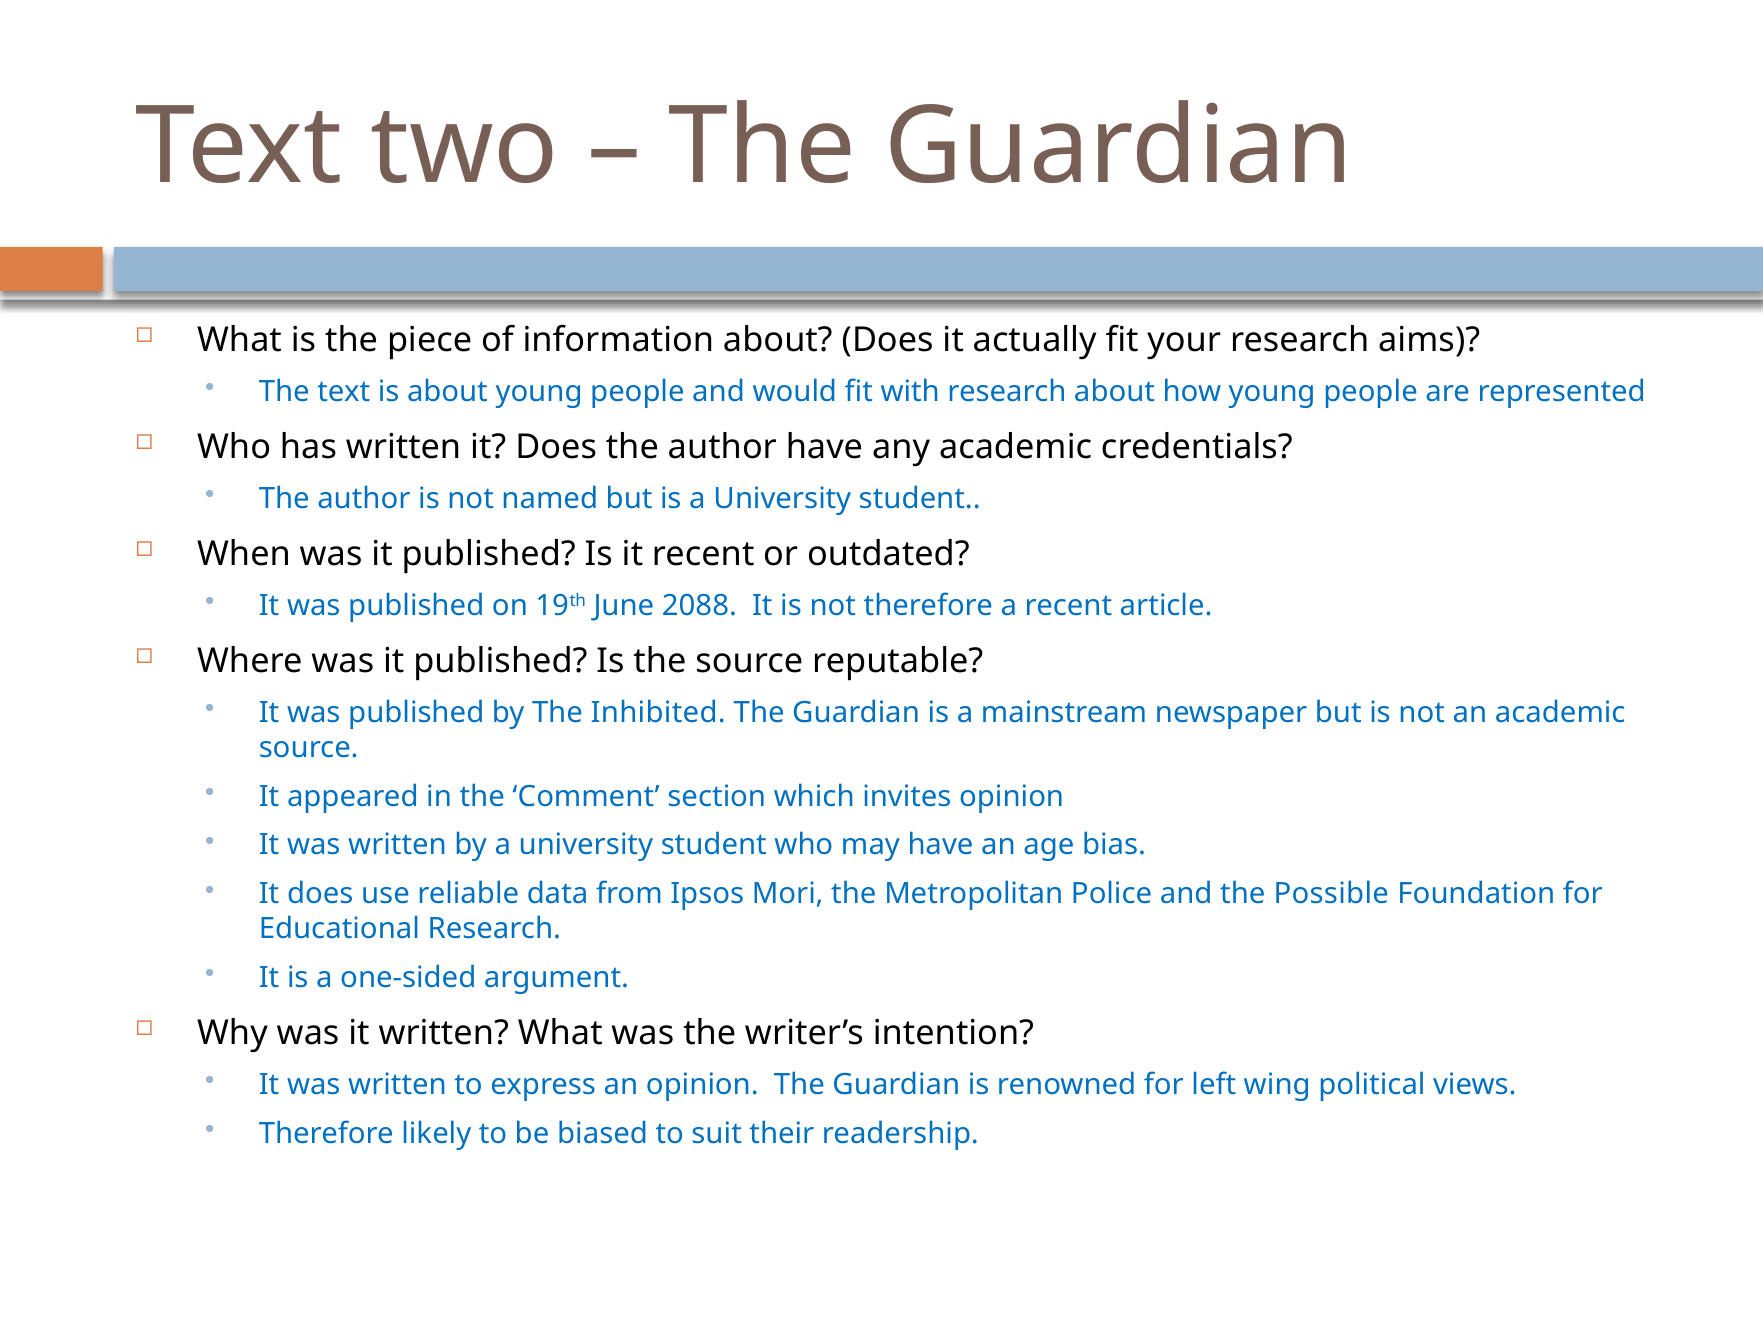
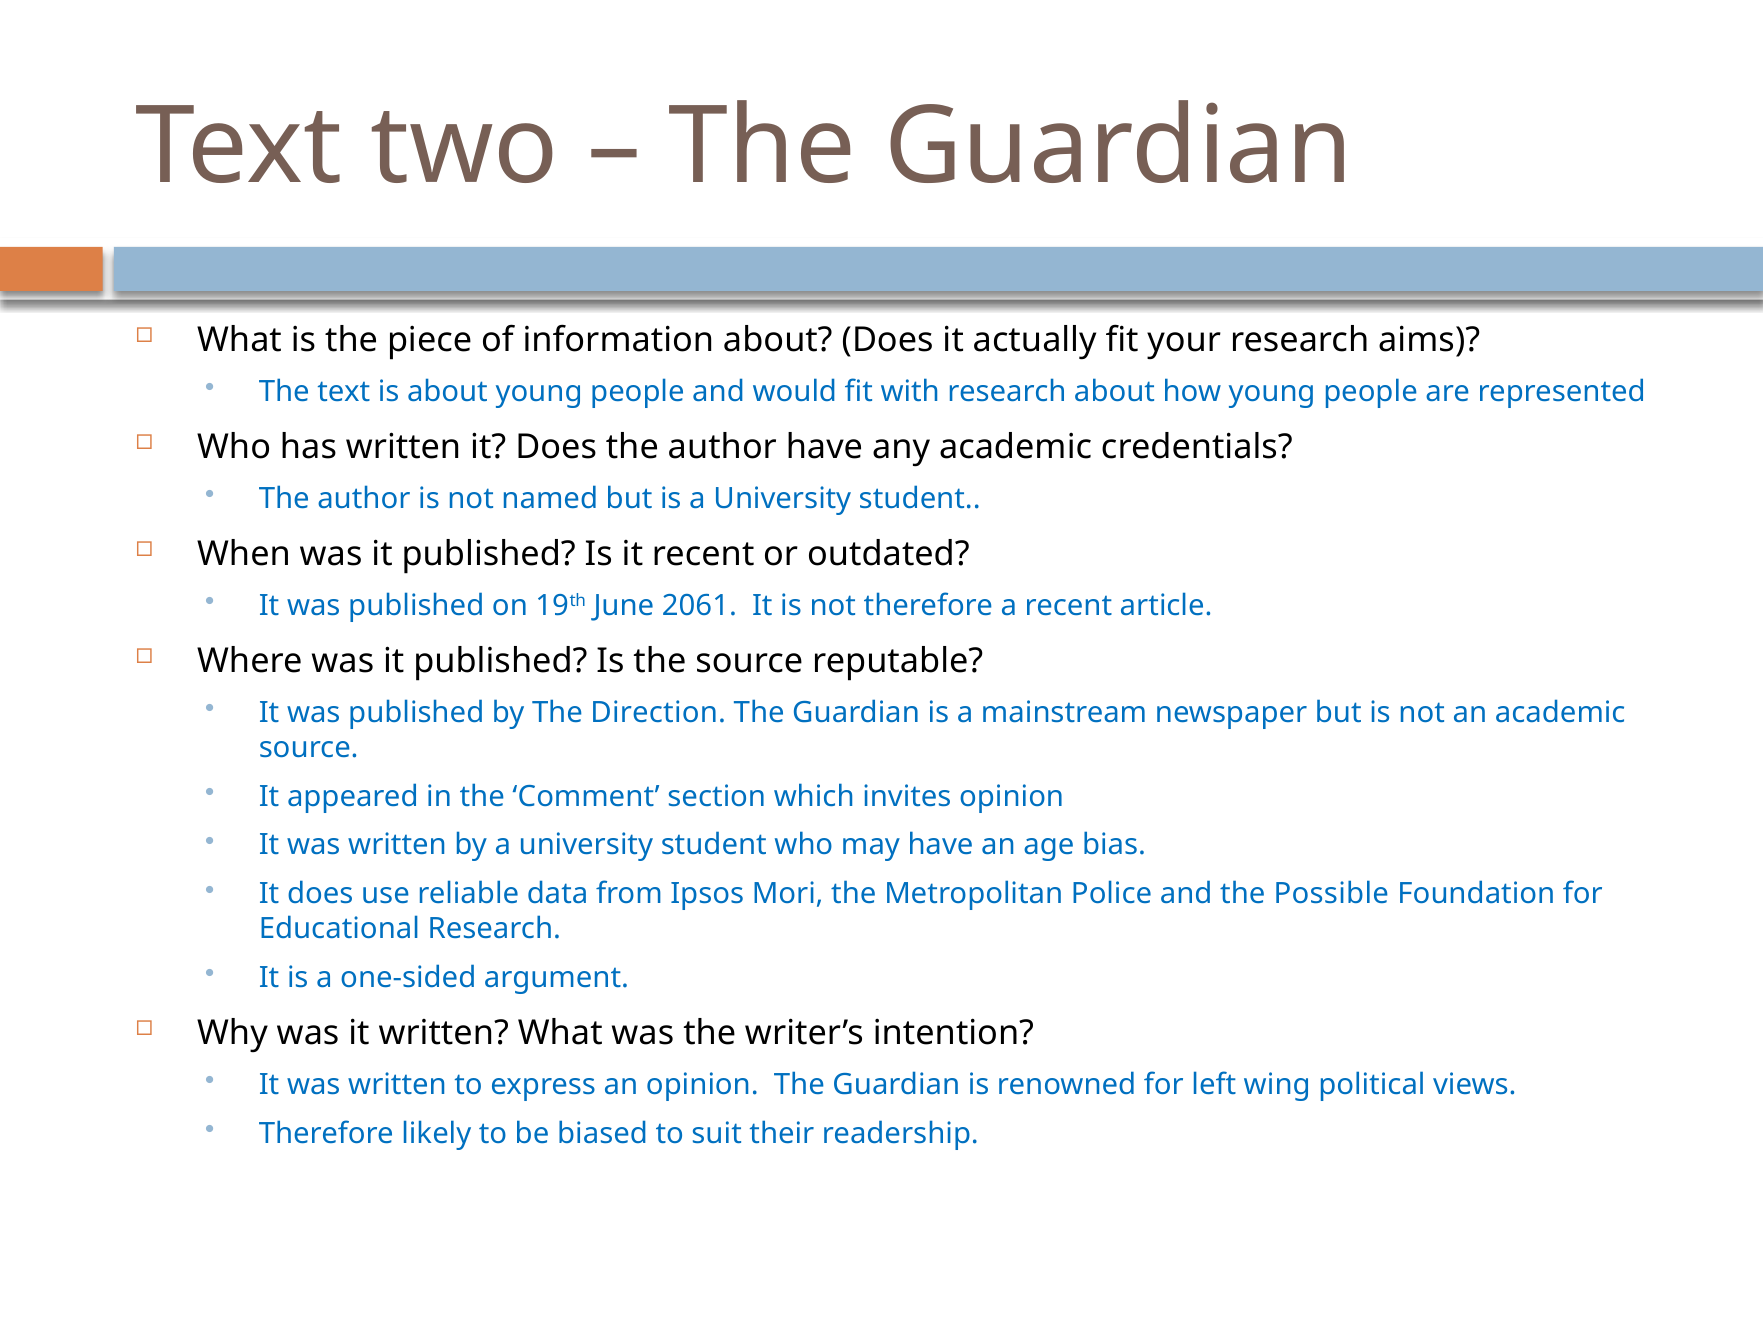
2088: 2088 -> 2061
Inhibited: Inhibited -> Direction
